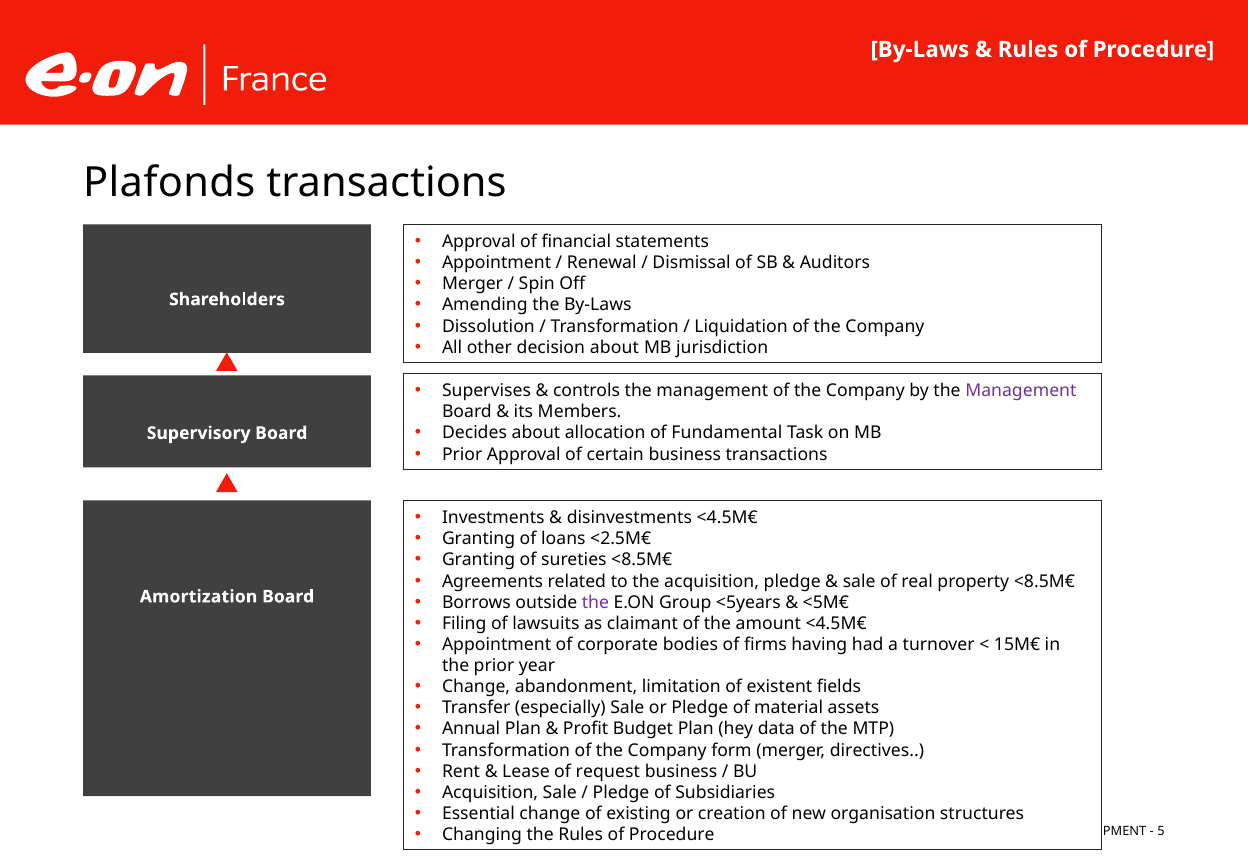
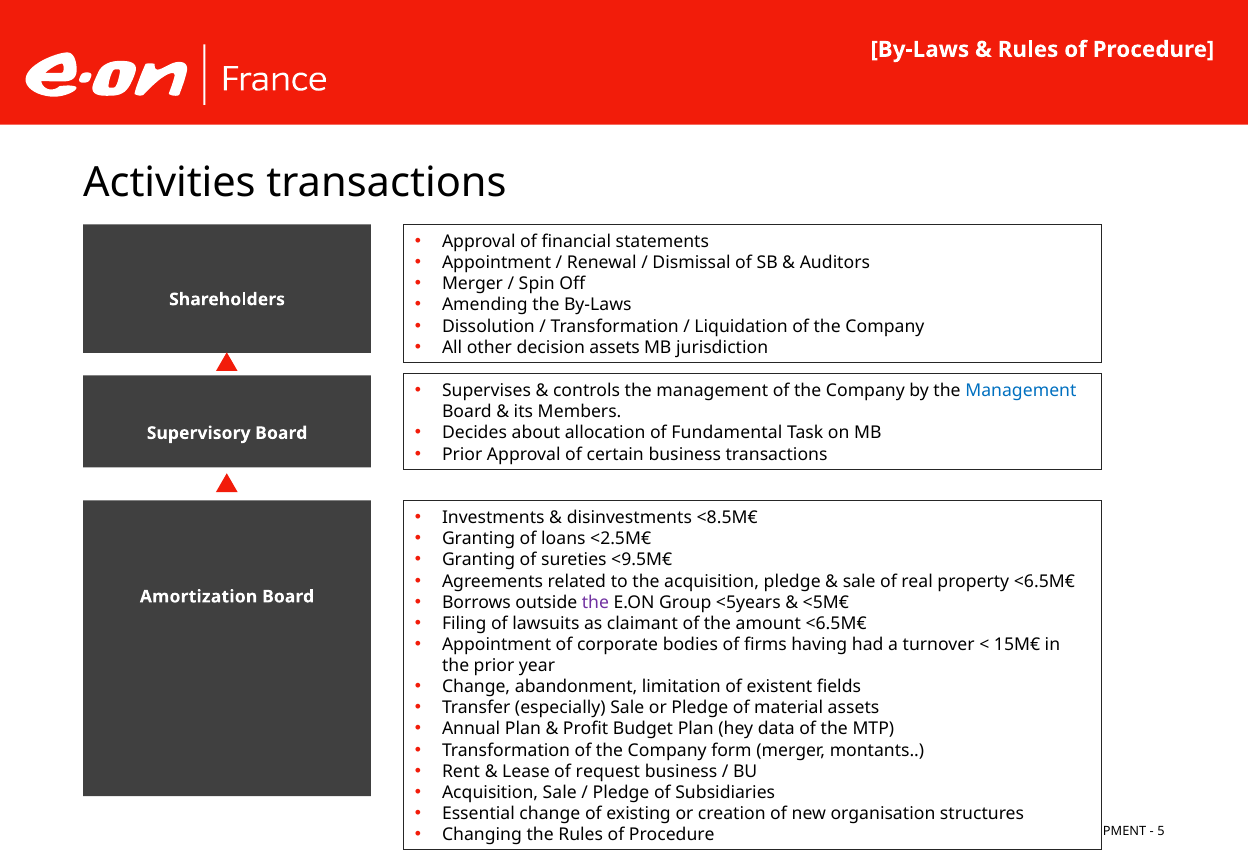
Plafonds: Plafonds -> Activities
decision about: about -> assets
Management at (1021, 391) colour: purple -> blue
disinvestments <4.5M€: <4.5M€ -> <8.5M€
sureties <8.5M€: <8.5M€ -> <9.5M€
property <8.5M€: <8.5M€ -> <6.5M€
amount <4.5M€: <4.5M€ -> <6.5M€
directives: directives -> montants
